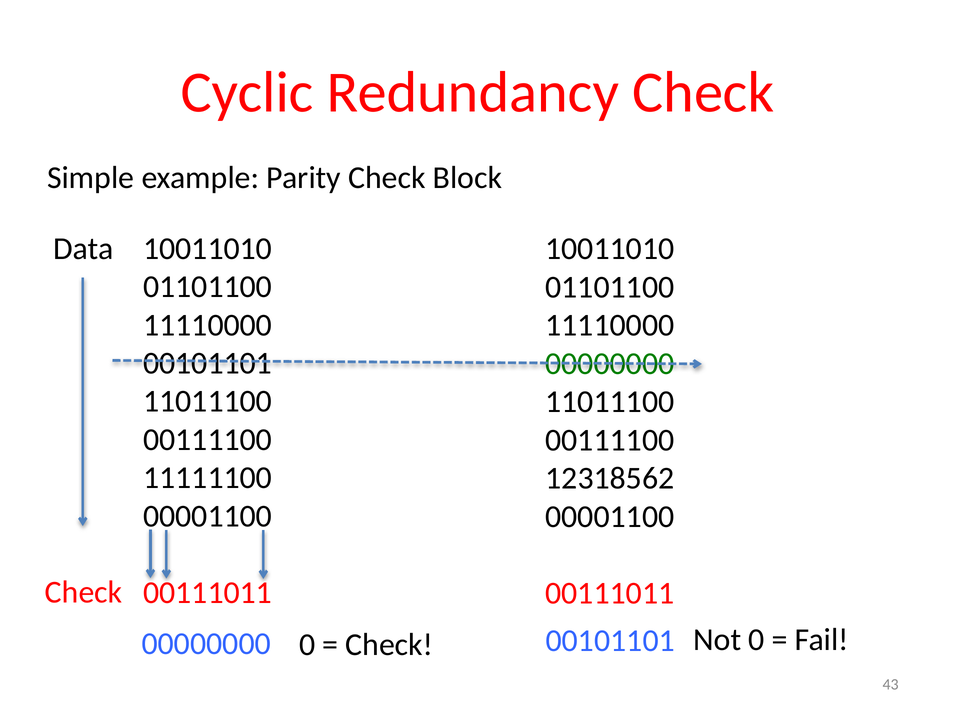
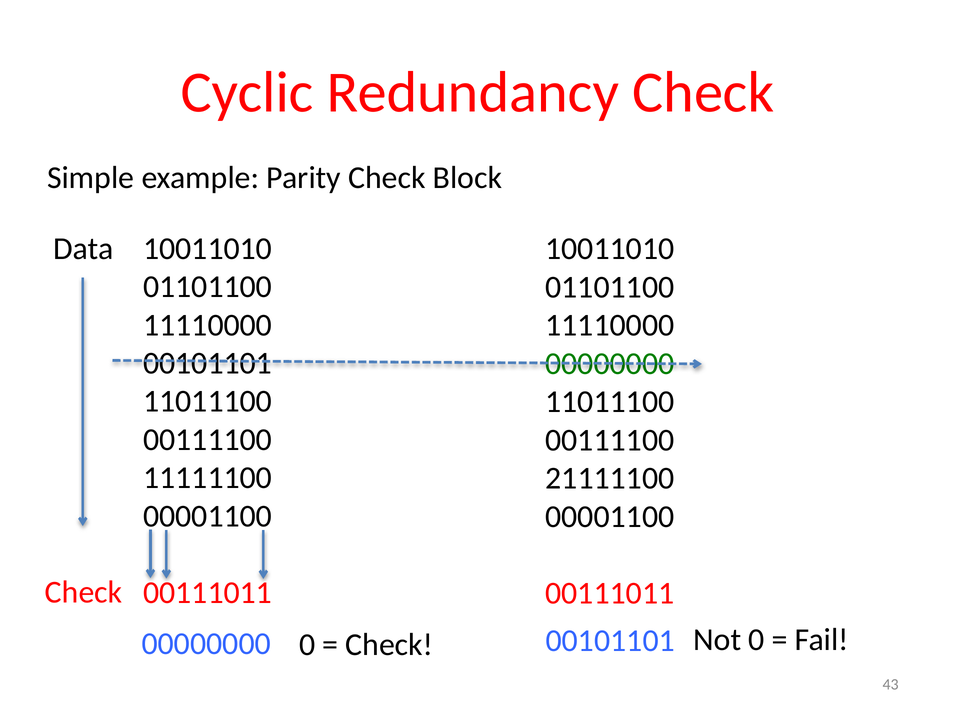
12318562: 12318562 -> 21111100
